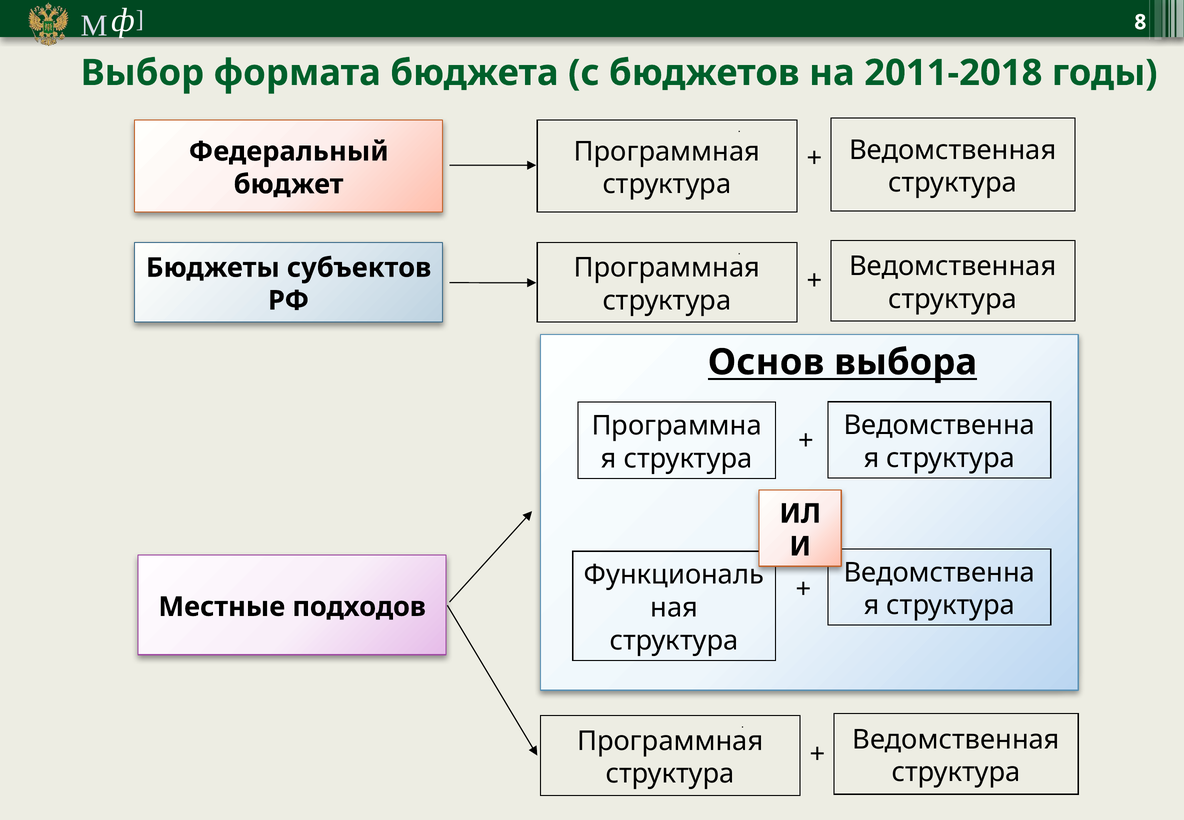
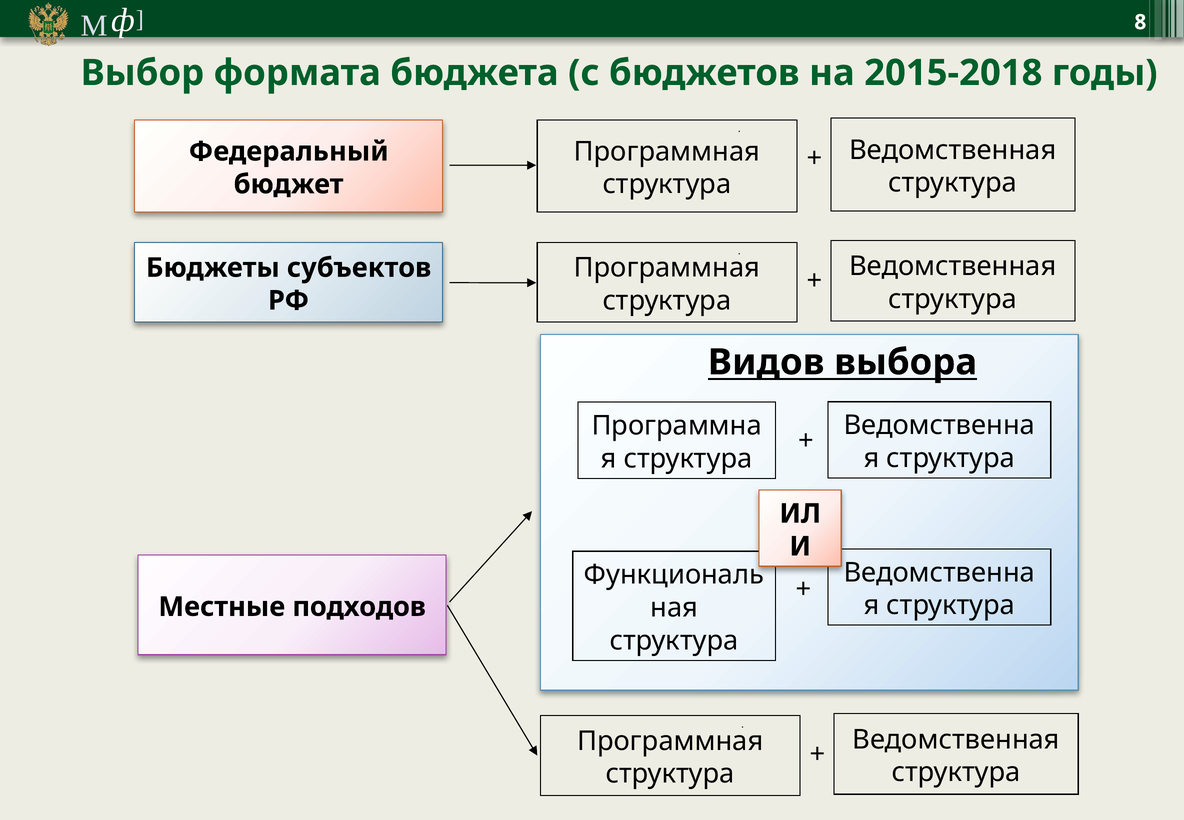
2011-2018: 2011-2018 -> 2015-2018
Основ: Основ -> Видов
